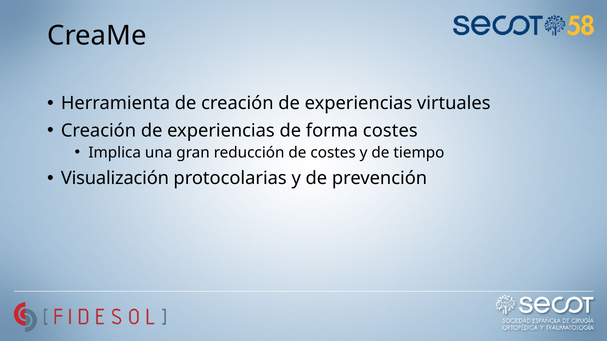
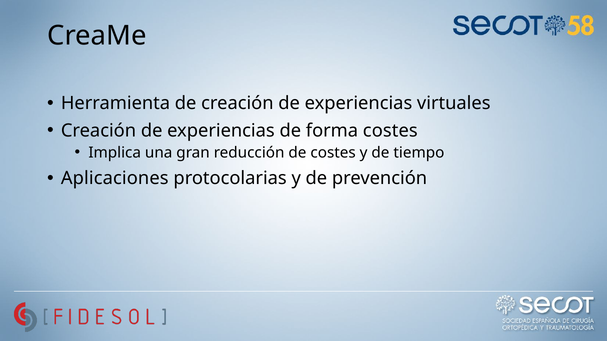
Visualización: Visualización -> Aplicaciones
